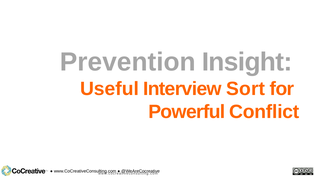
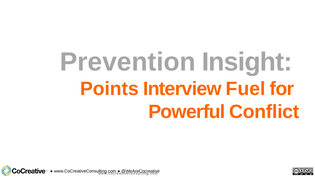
Useful: Useful -> Points
Sort: Sort -> Fuel
